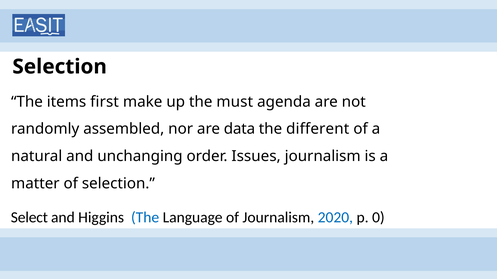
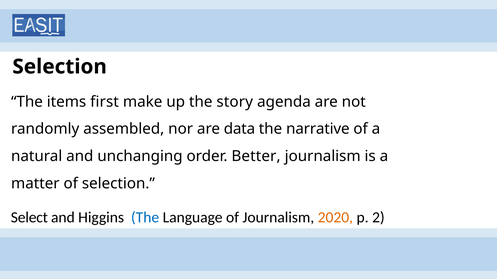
must: must -> story
different: different -> narrative
Issues: Issues -> Better
2020 colour: blue -> orange
0: 0 -> 2
